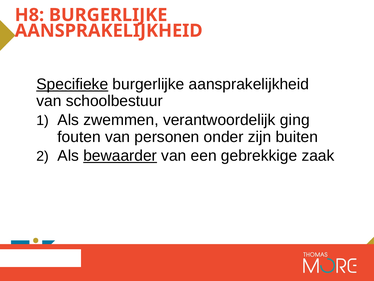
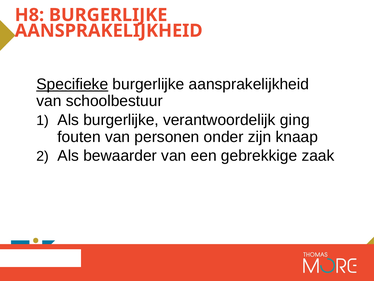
Als zwemmen: zwemmen -> burgerlijke
buiten: buiten -> knaap
bewaarder underline: present -> none
